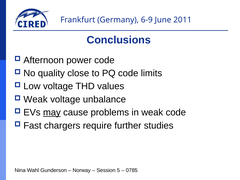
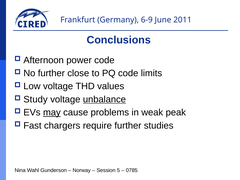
No quality: quality -> further
Weak at (36, 99): Weak -> Study
unbalance underline: none -> present
weak code: code -> peak
